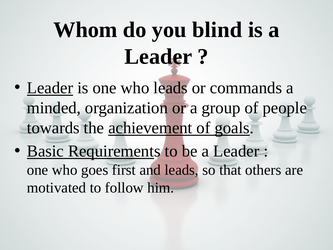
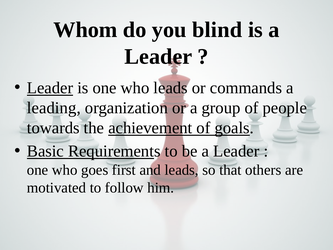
minded: minded -> leading
